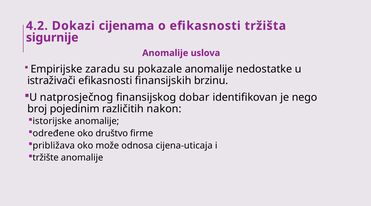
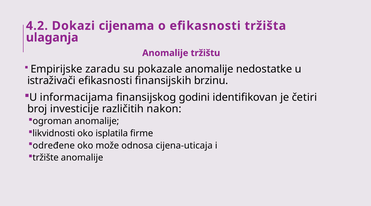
sigurnije: sigurnije -> ulaganja
uslova: uslova -> tržištu
natprosječnog: natprosječnog -> informacijama
dobar: dobar -> godini
nego: nego -> četiri
pojedinim: pojedinim -> investicije
istorijske: istorijske -> ogroman
određene: određene -> likvidnosti
društvo: društvo -> isplatila
približava: približava -> određene
